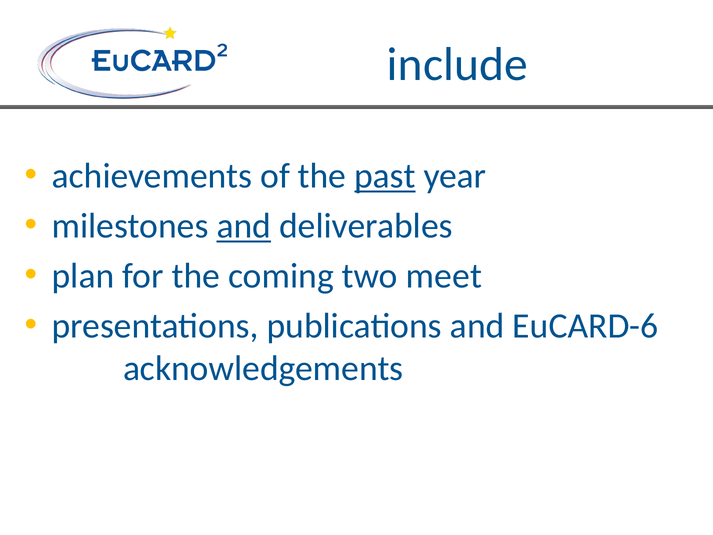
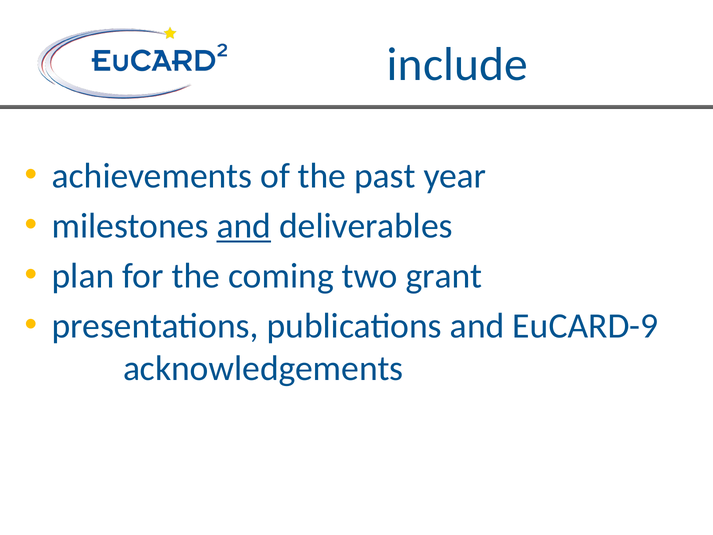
past underline: present -> none
meet: meet -> grant
EuCARD-6: EuCARD-6 -> EuCARD-9
